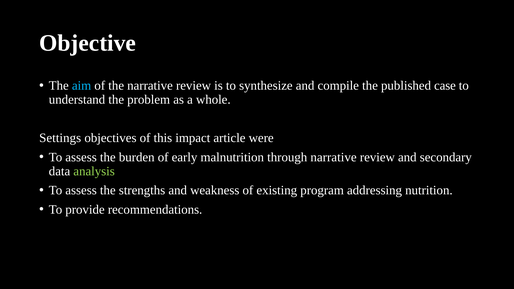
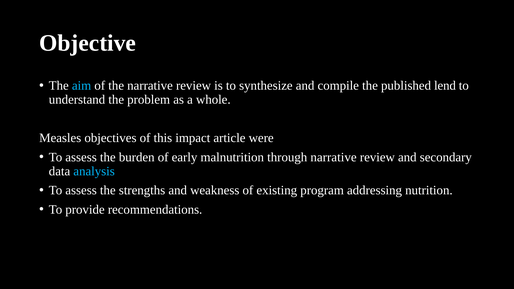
case: case -> lend
Settings: Settings -> Measles
analysis colour: light green -> light blue
